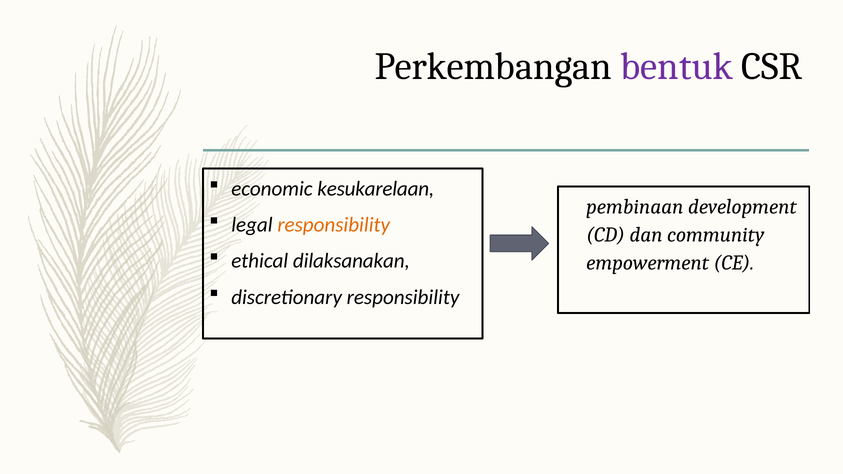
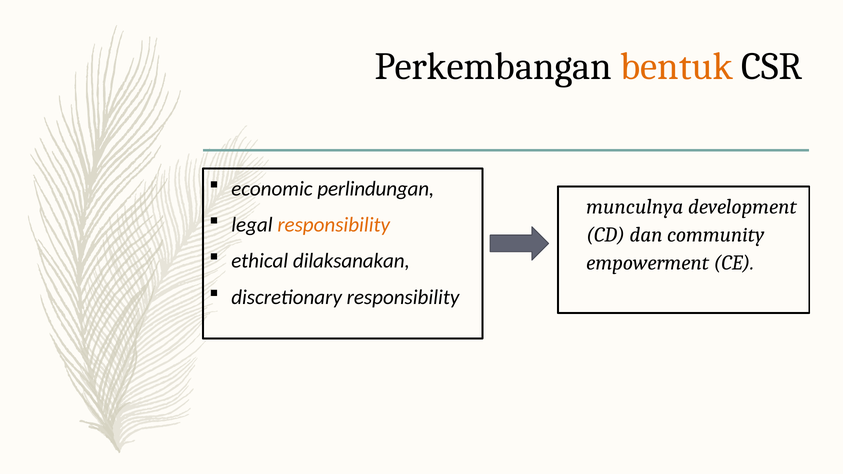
bentuk colour: purple -> orange
kesukarelaan: kesukarelaan -> perlindungan
pembinaan: pembinaan -> munculnya
